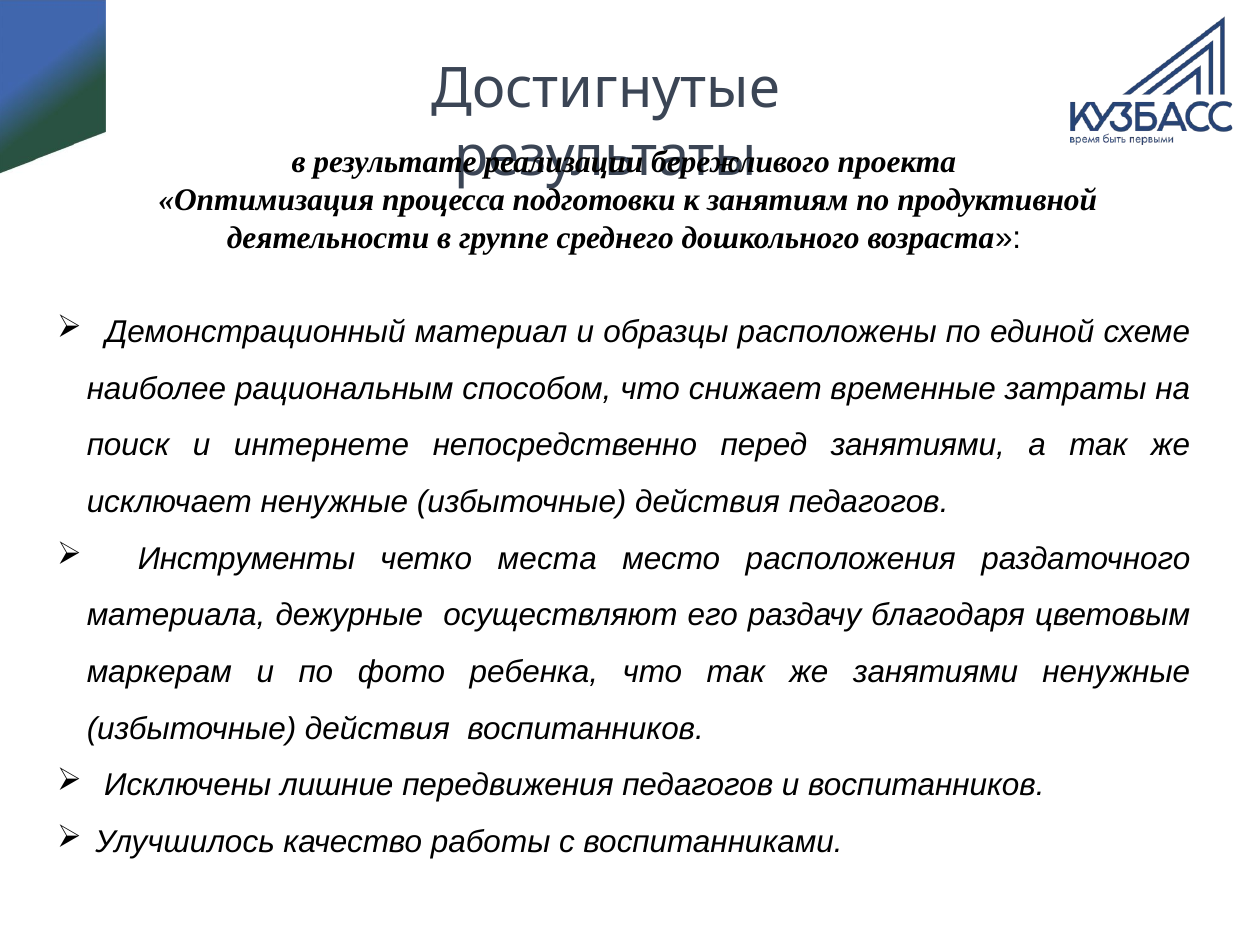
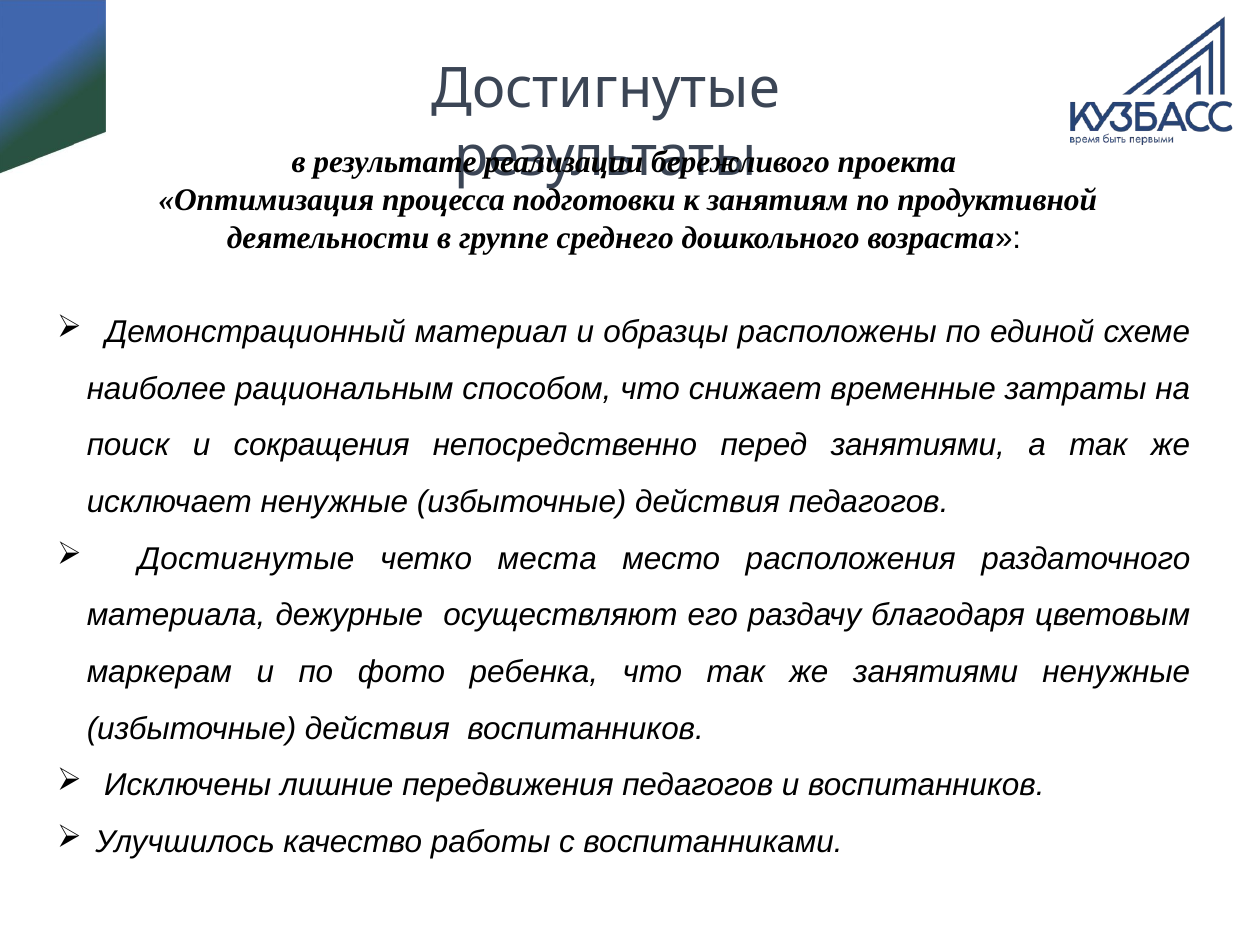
интернете: интернете -> сокращения
Инструменты at (246, 558): Инструменты -> Достигнутые
